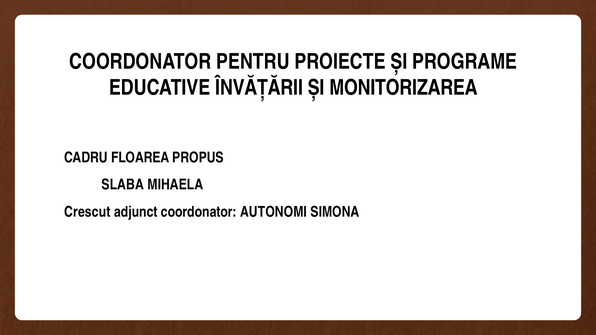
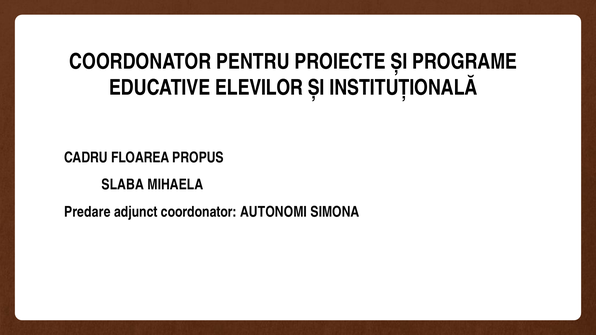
ÎNVĂȚĂRII: ÎNVĂȚĂRII -> ELEVILOR
MONITORIZAREA: MONITORIZAREA -> INSTITUȚIONALĂ
Crescut: Crescut -> Predare
